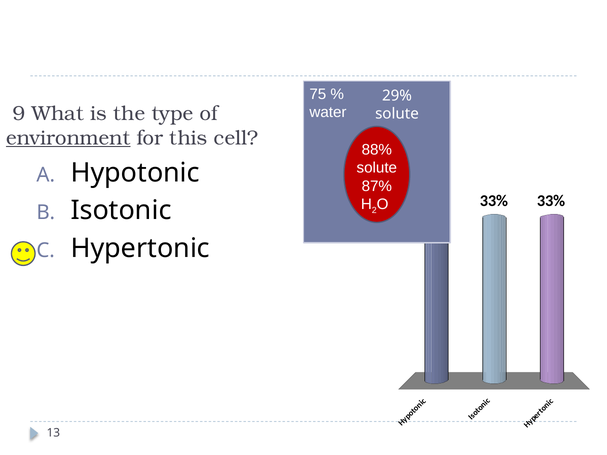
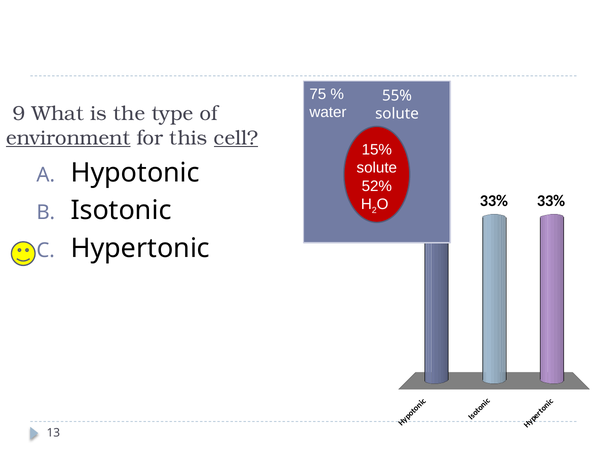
29%: 29% -> 55%
cell underline: none -> present
88%: 88% -> 15%
87%: 87% -> 52%
